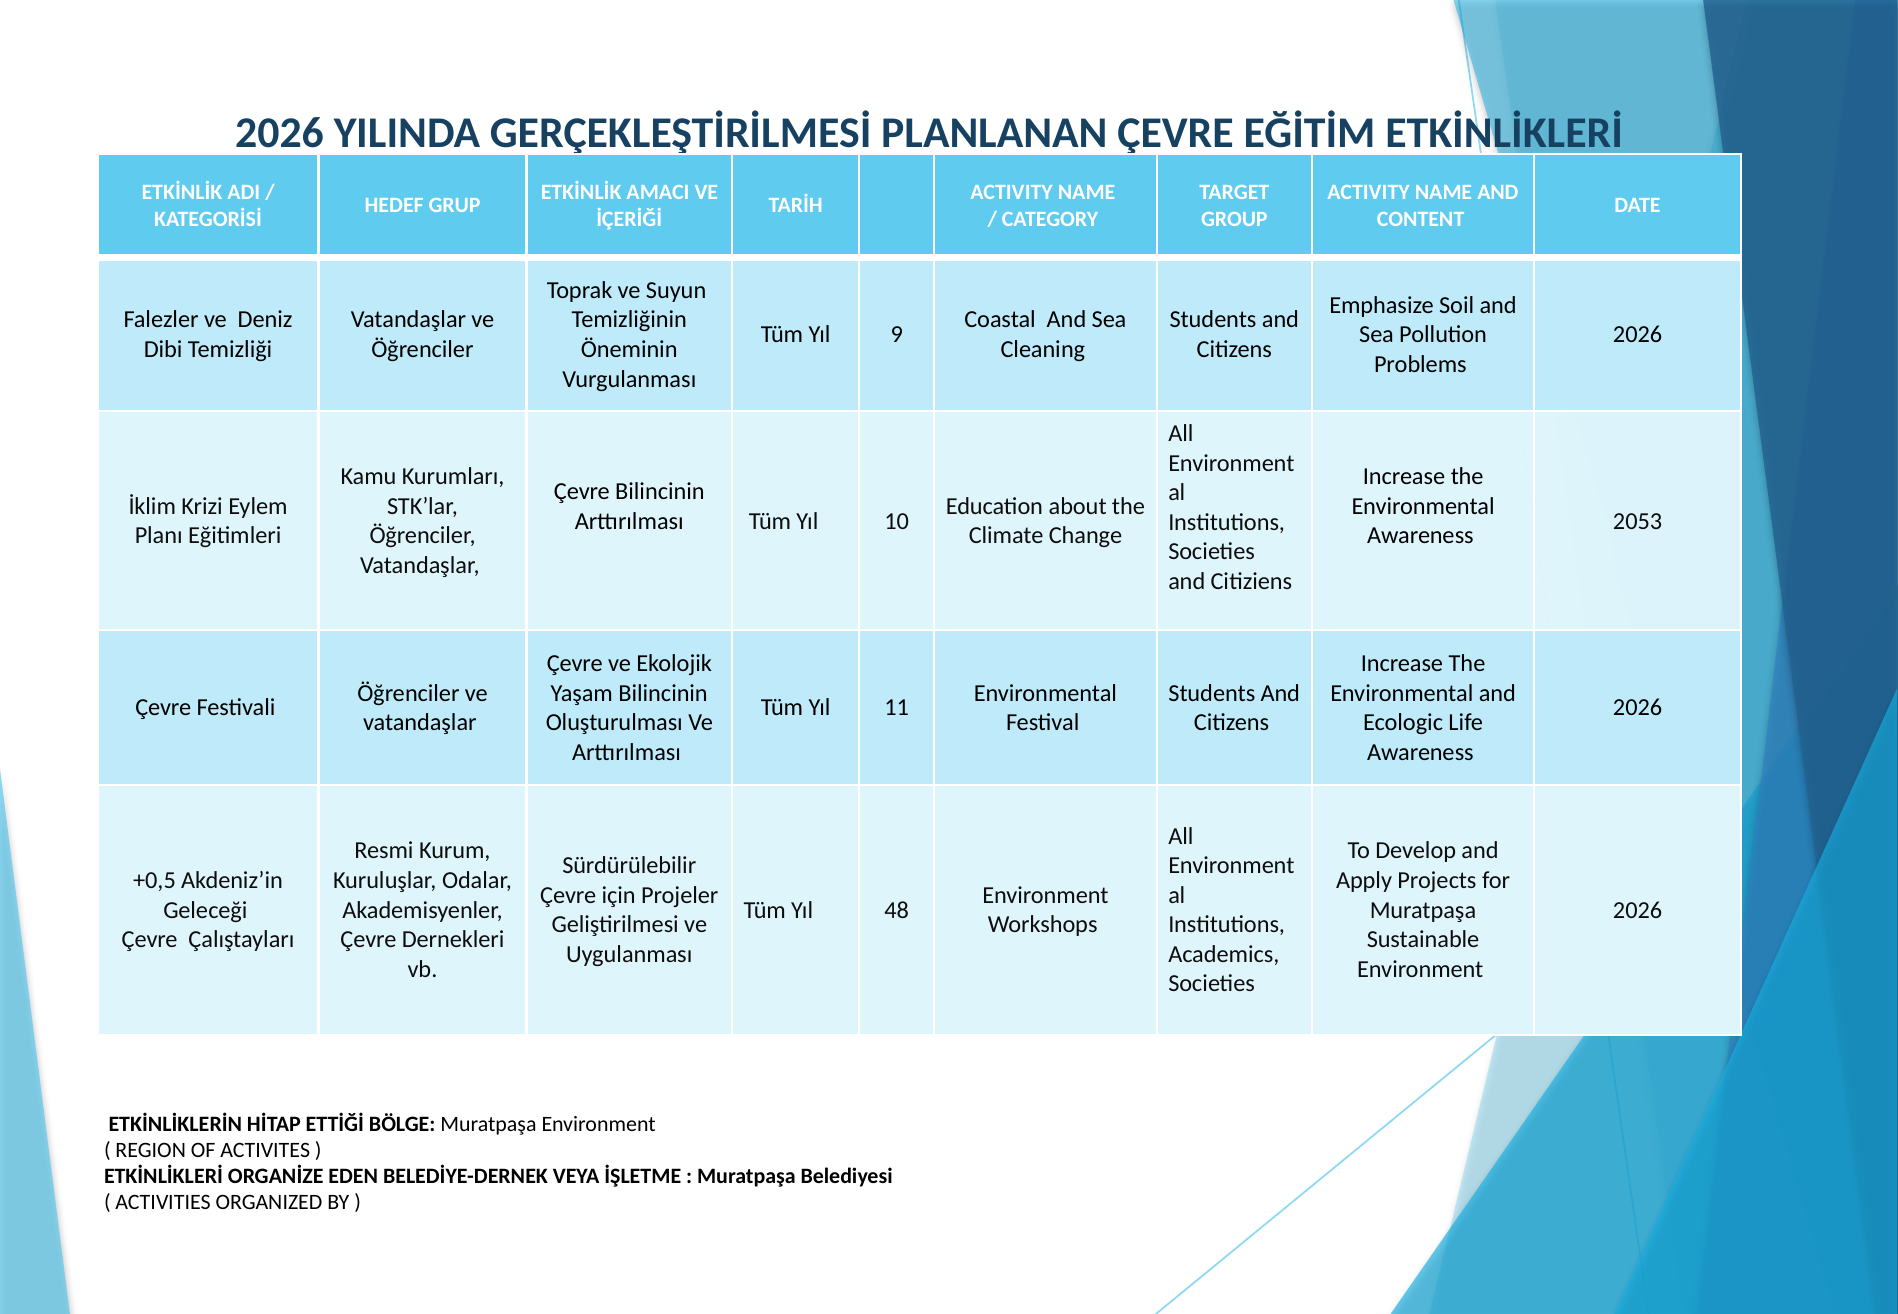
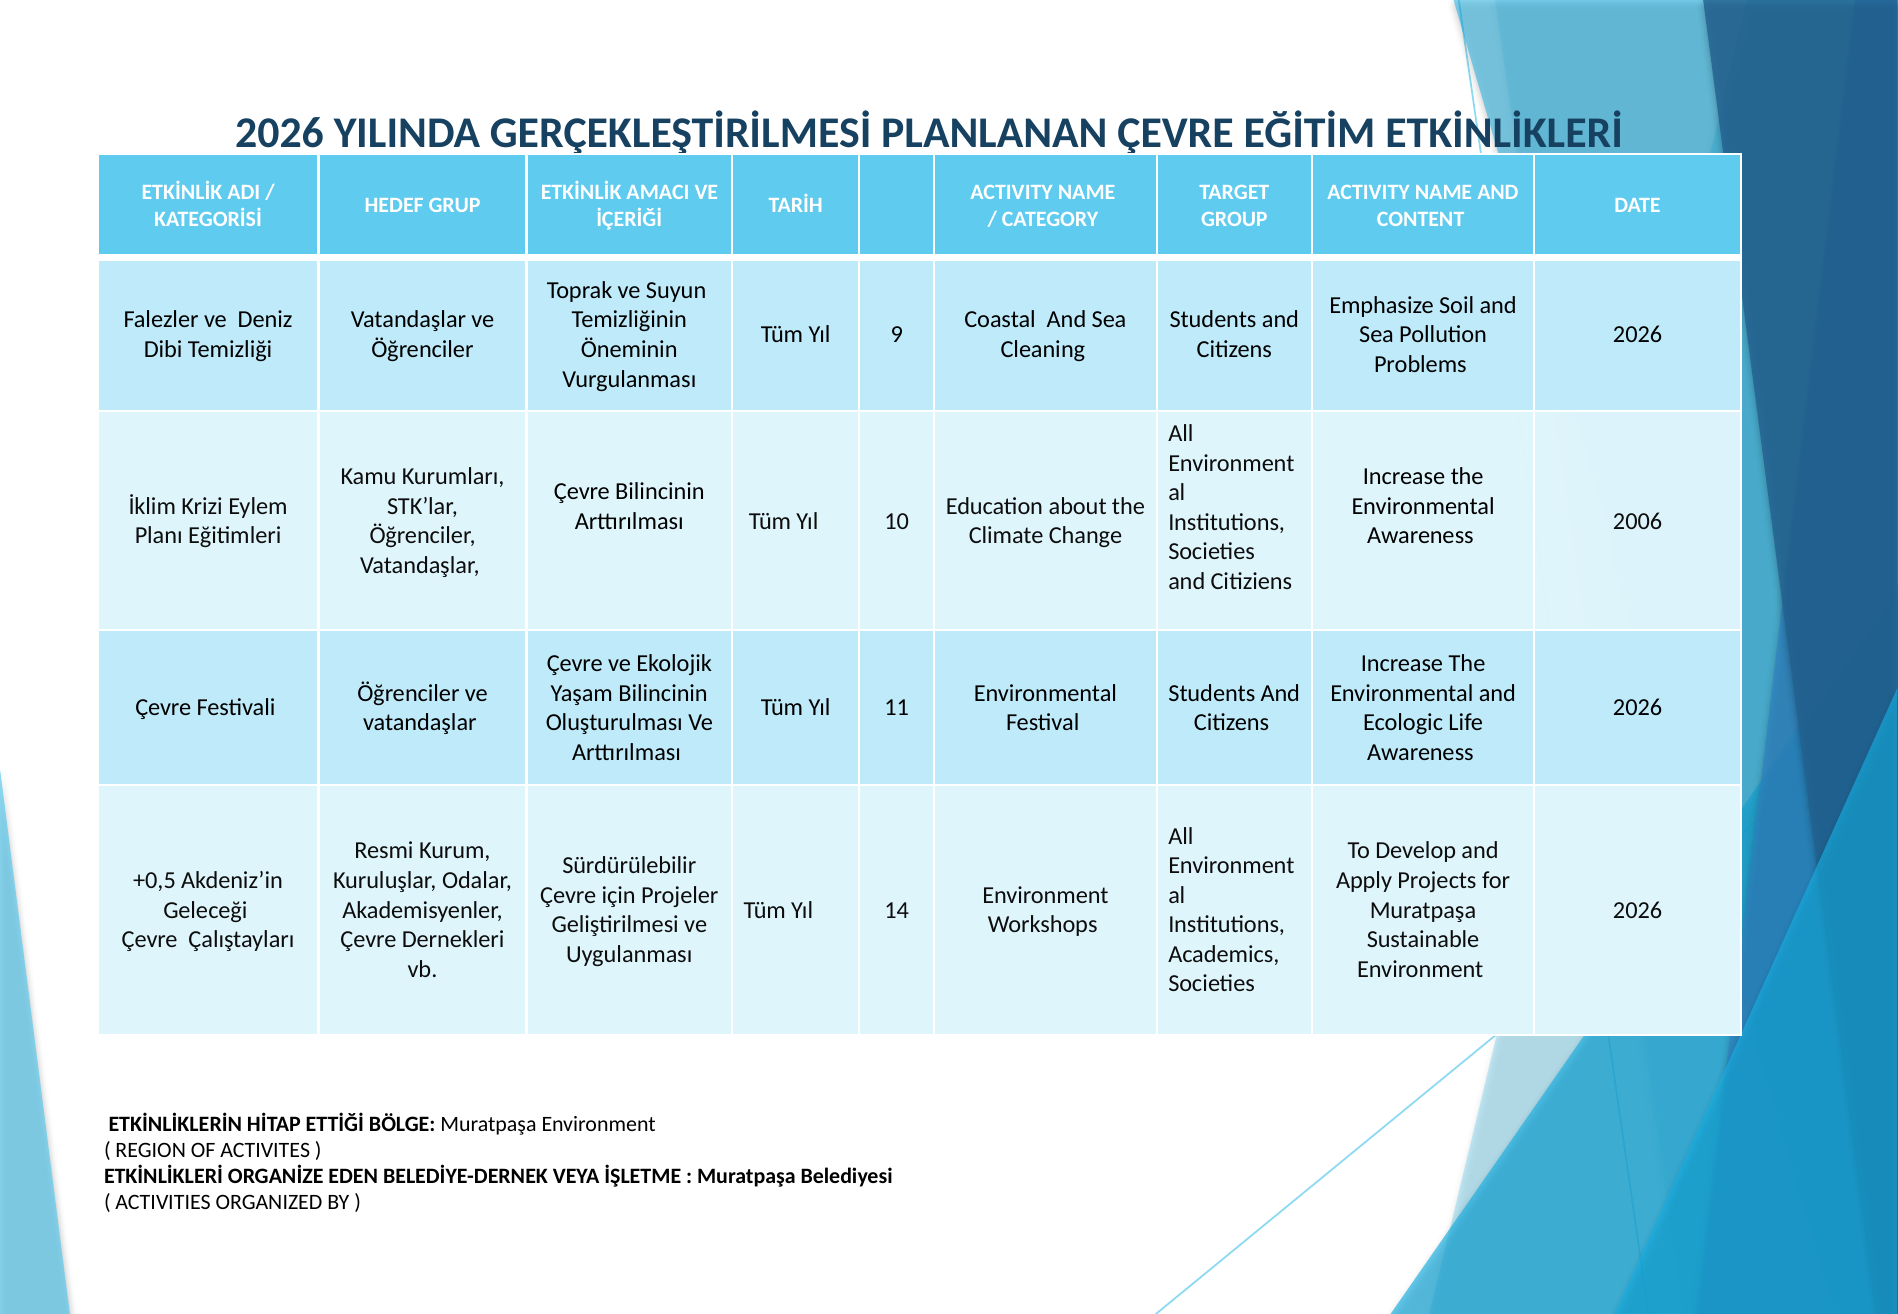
2053: 2053 -> 2006
48: 48 -> 14
